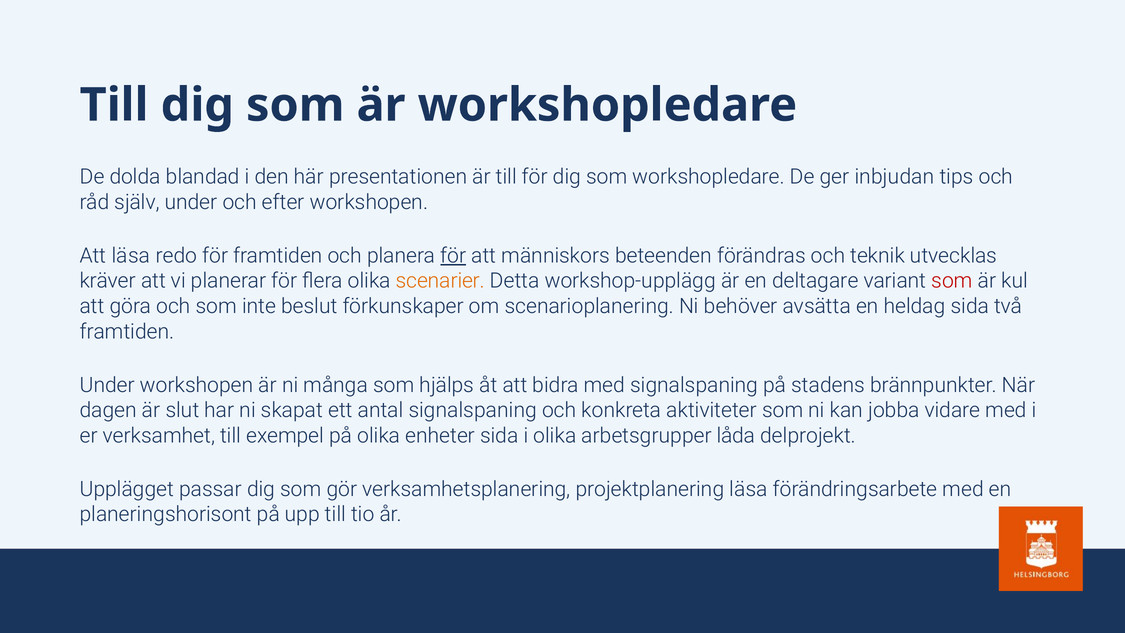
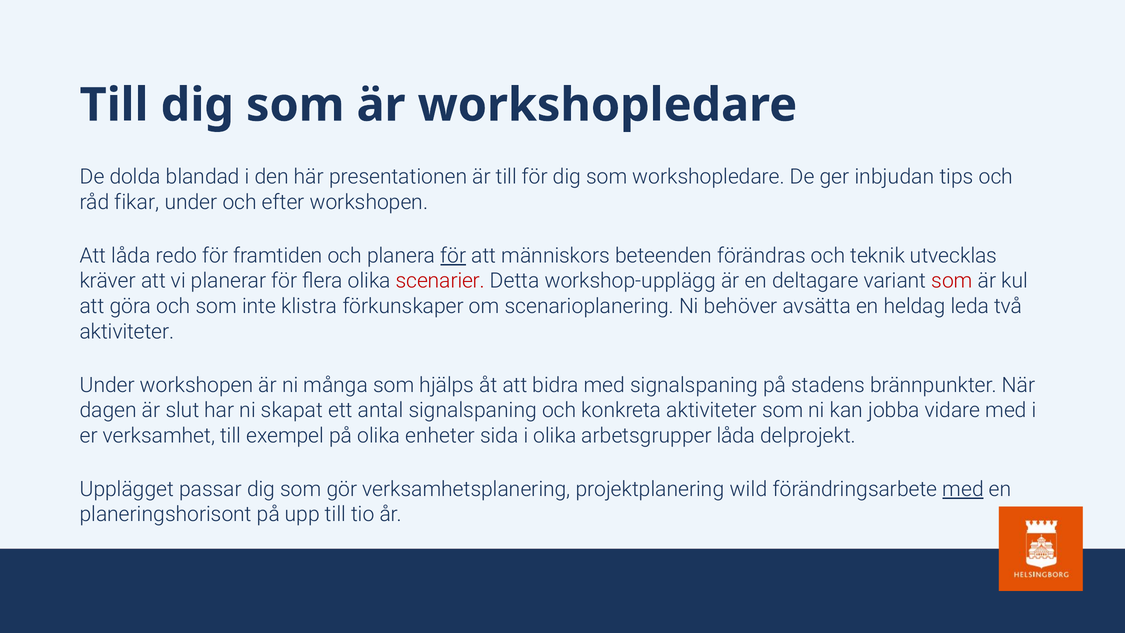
själv: själv -> fikar
Att läsa: läsa -> låda
scenarier colour: orange -> red
beslut: beslut -> klistra
heldag sida: sida -> leda
framtiden at (127, 332): framtiden -> aktiviteter
projektplanering läsa: läsa -> wild
med at (963, 489) underline: none -> present
